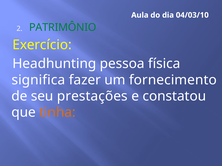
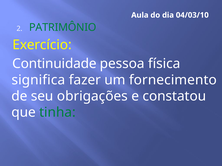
Headhunting: Headhunting -> Continuidade
prestações: prestações -> obrigações
tinha colour: orange -> green
